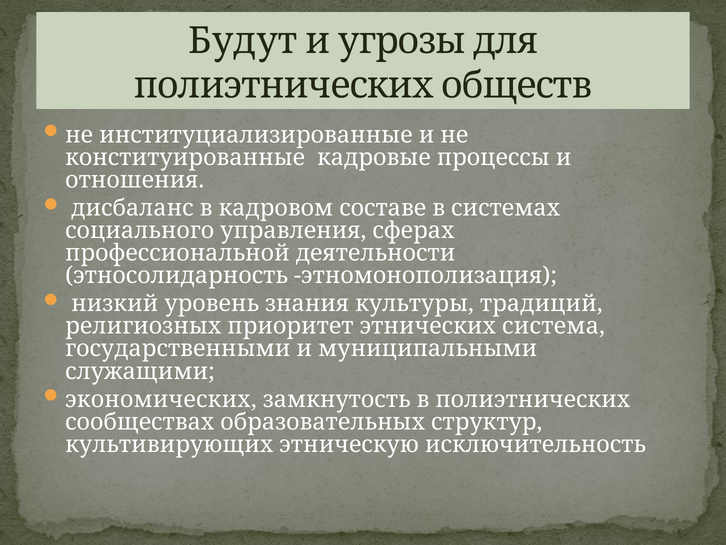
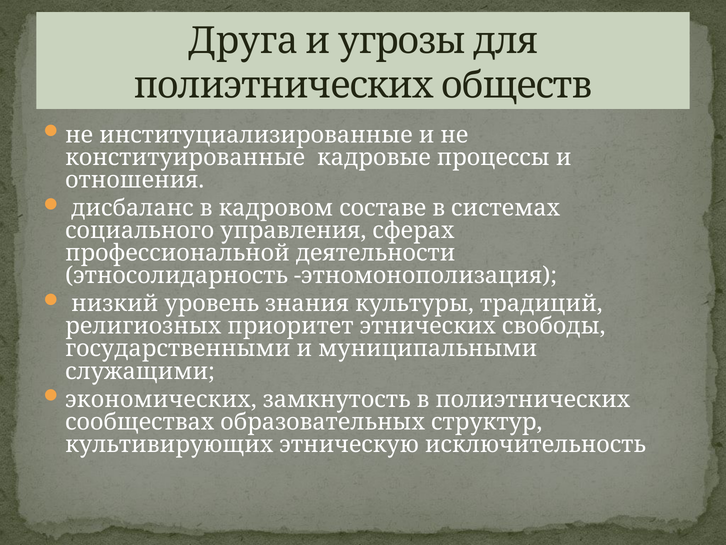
Будут: Будут -> Друга
система: система -> свободы
